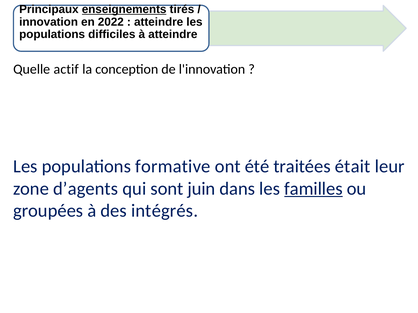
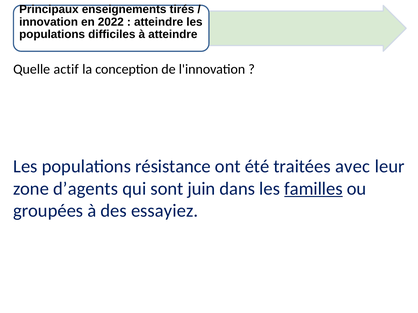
enseignements underline: present -> none
formative: formative -> résistance
était: était -> avec
intégrés: intégrés -> essayiez
